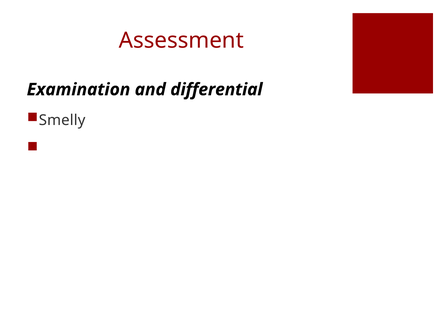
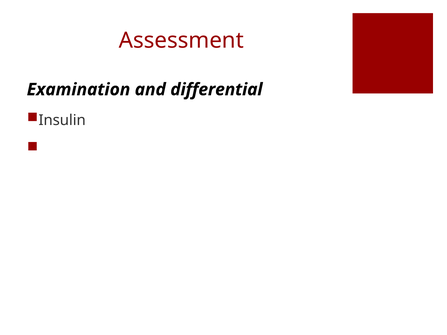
Smelly: Smelly -> Insulin
